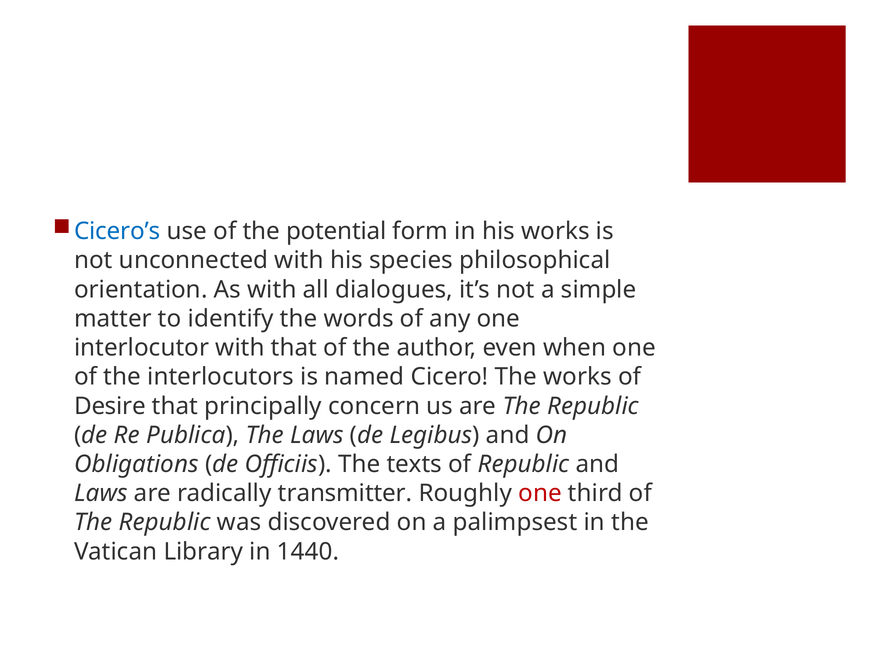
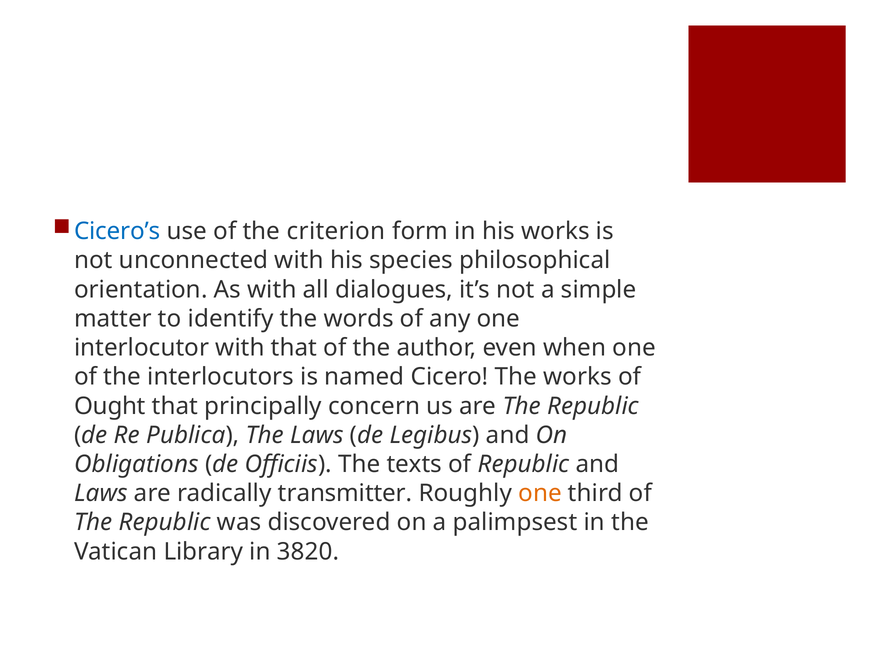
potential: potential -> criterion
Desire: Desire -> Ought
one at (540, 494) colour: red -> orange
1440: 1440 -> 3820
